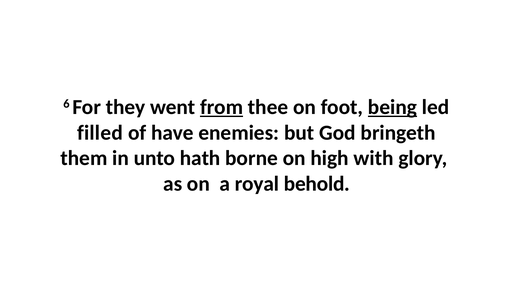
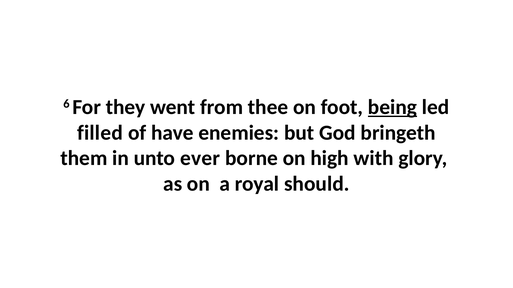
from underline: present -> none
hath: hath -> ever
behold: behold -> should
